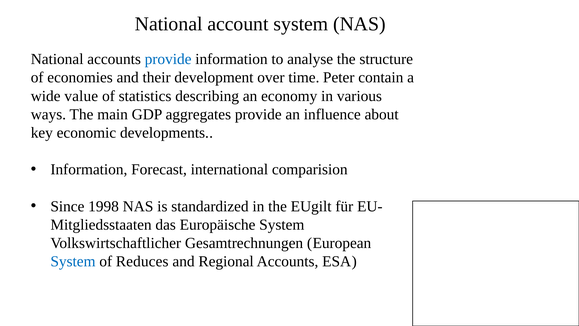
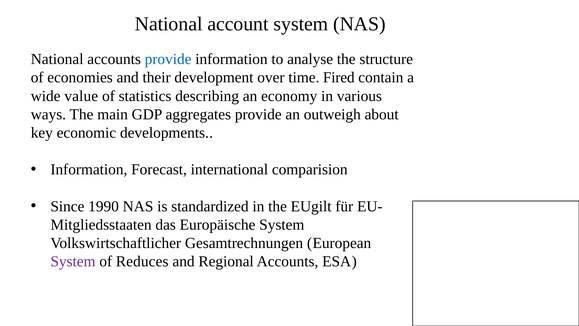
Peter: Peter -> Fired
influence: influence -> outweigh
1998: 1998 -> 1990
System at (73, 261) colour: blue -> purple
